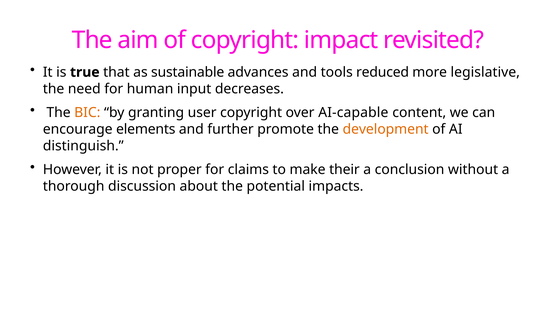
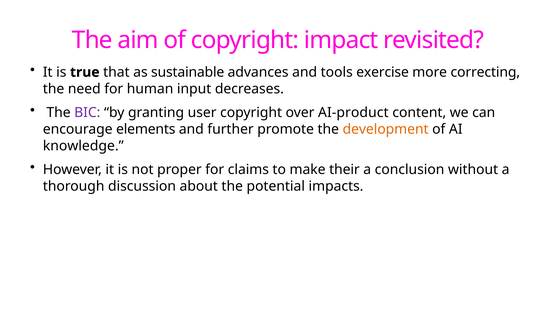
reduced: reduced -> exercise
legislative: legislative -> correcting
BIC colour: orange -> purple
AI-capable: AI-capable -> AI-product
distinguish: distinguish -> knowledge
